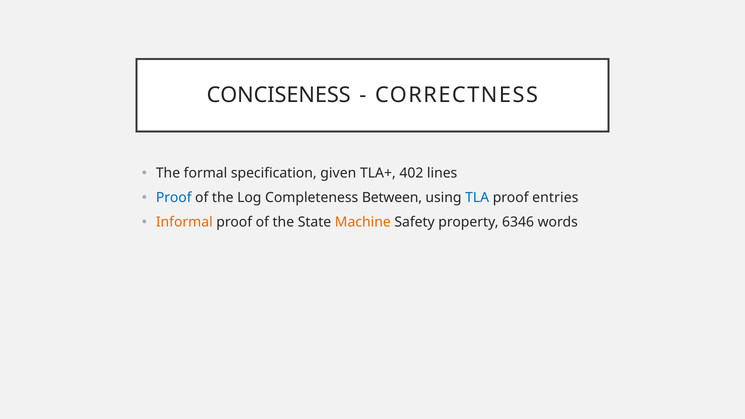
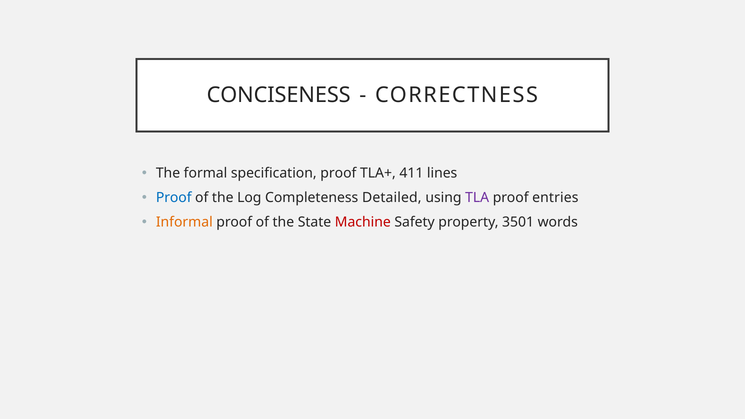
speciﬁcation given: given -> proof
402: 402 -> 411
Between: Between -> Detailed
TLA colour: blue -> purple
Machine colour: orange -> red
6346: 6346 -> 3501
